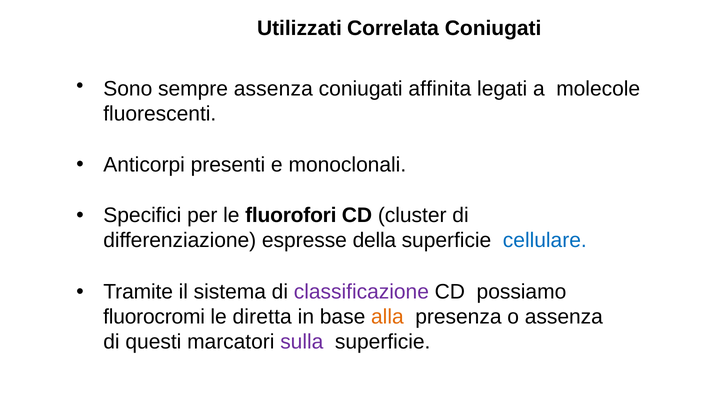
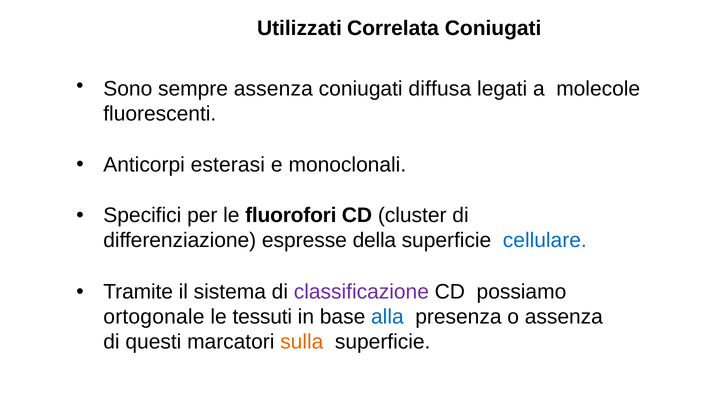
affinita: affinita -> diffusa
presenti: presenti -> esterasi
fluorocromi: fluorocromi -> ortogonale
diretta: diretta -> tessuti
alla colour: orange -> blue
sulla colour: purple -> orange
